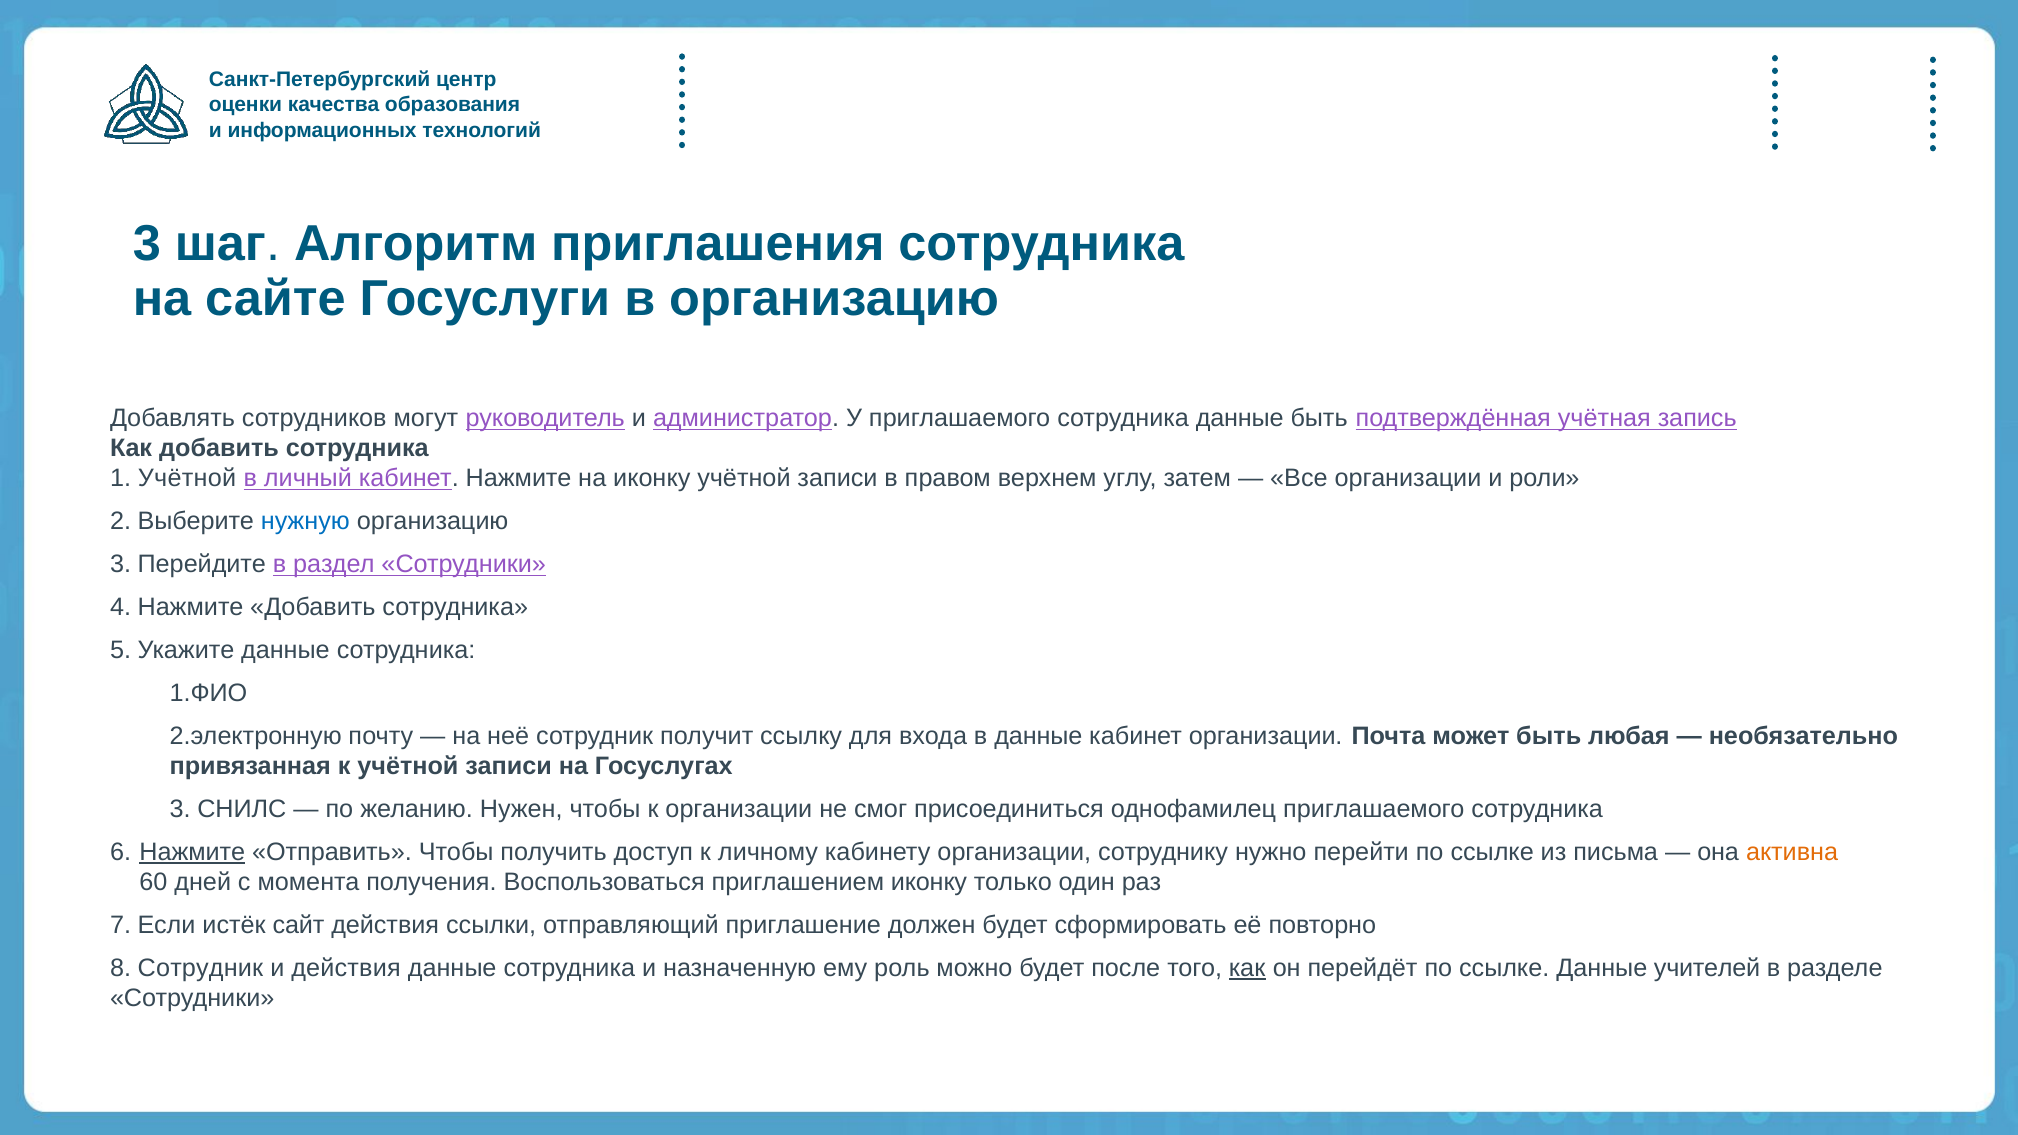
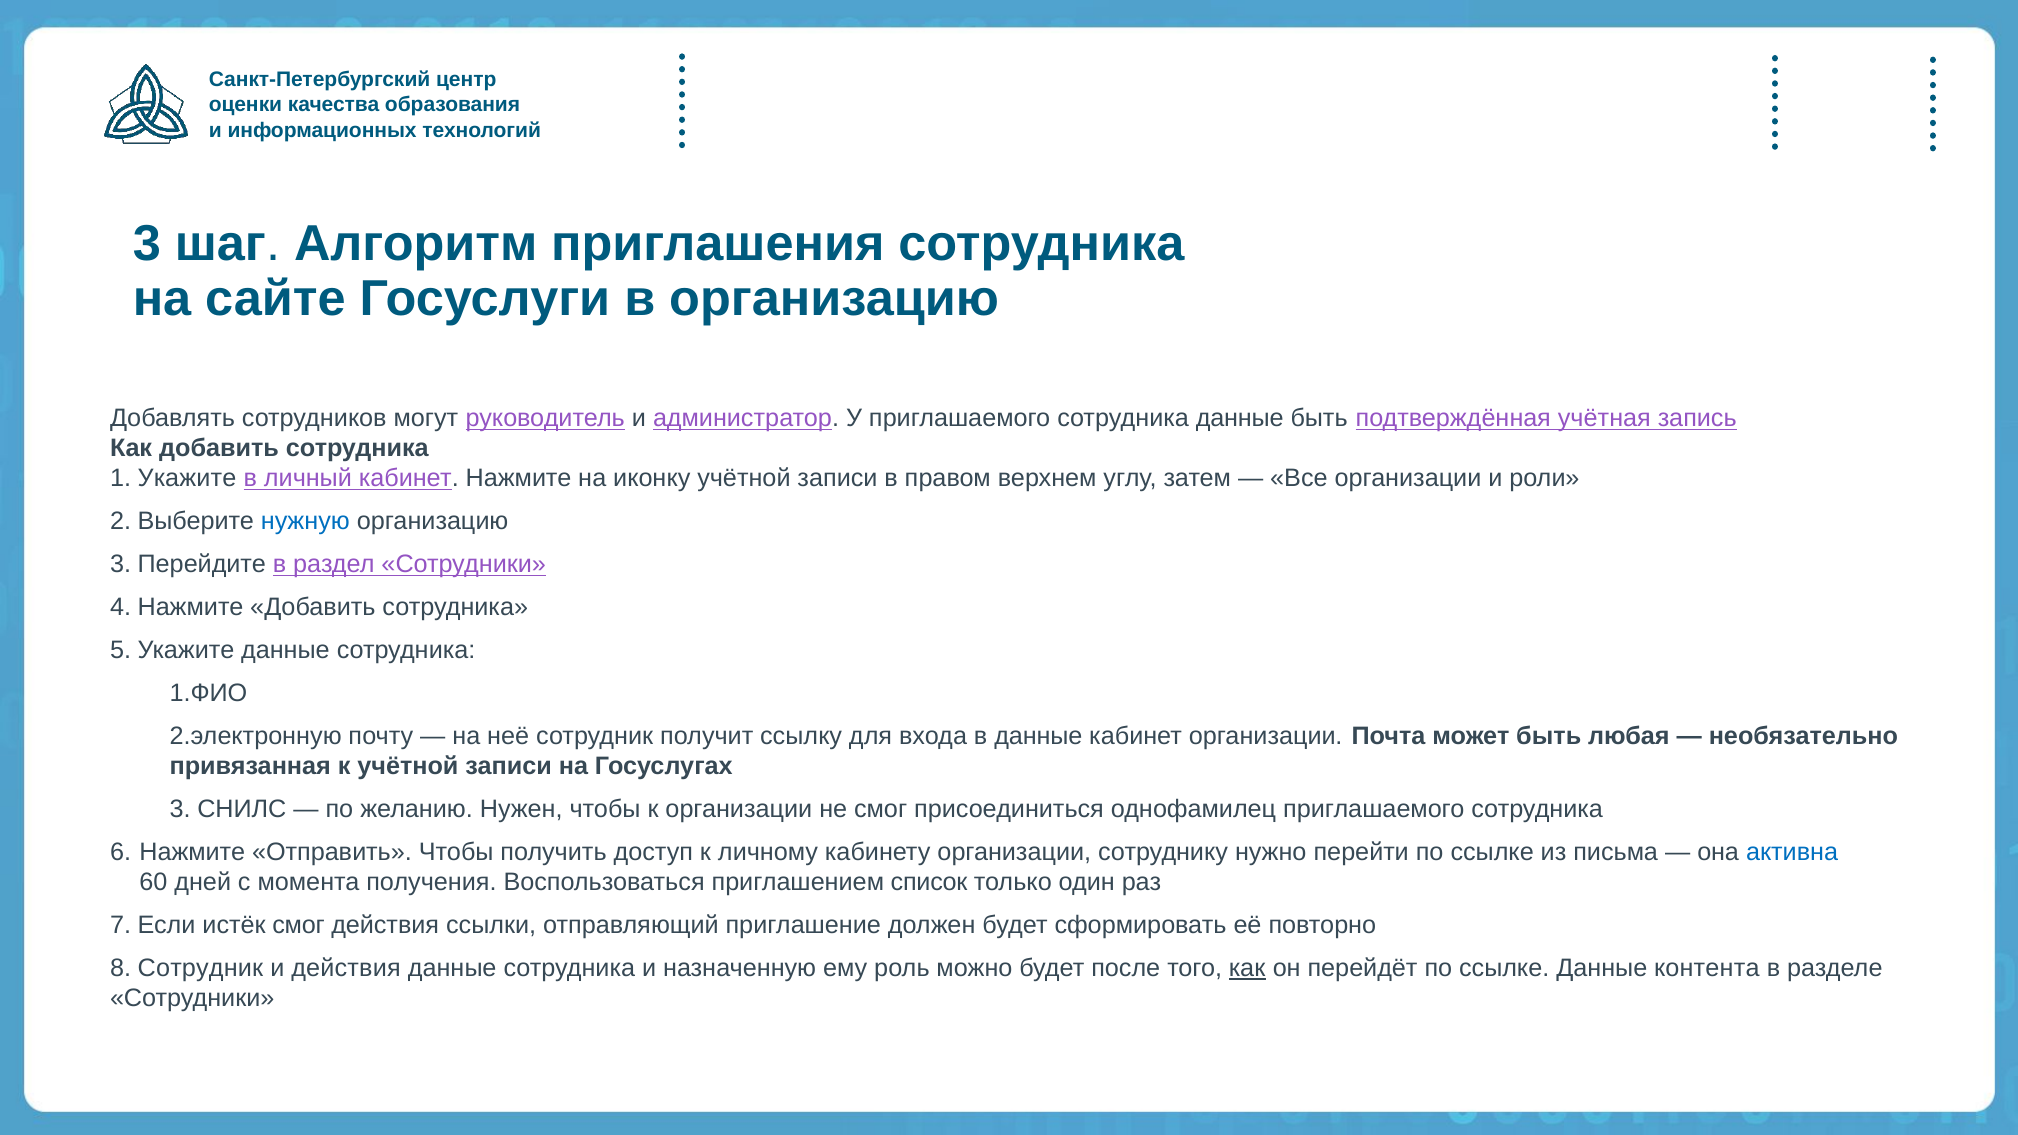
Учётной at (187, 479): Учётной -> Укажите
Нажмите at (192, 852) underline: present -> none
активна colour: orange -> blue
приглашением иконку: иконку -> список
истёк сайт: сайт -> смог
учителей: учителей -> контента
